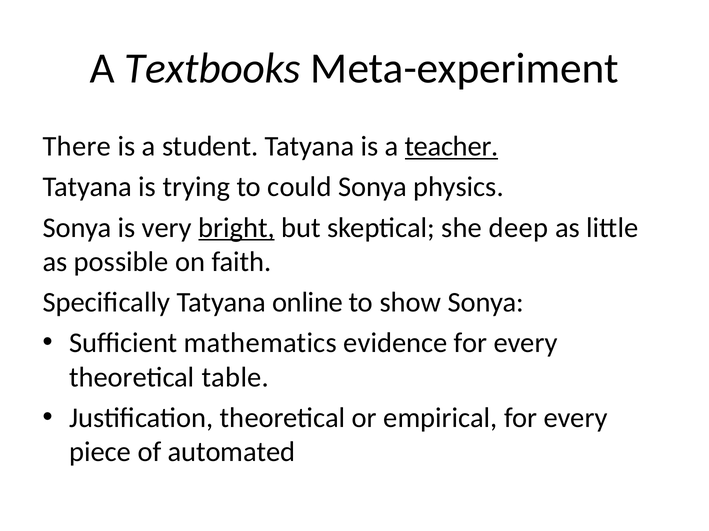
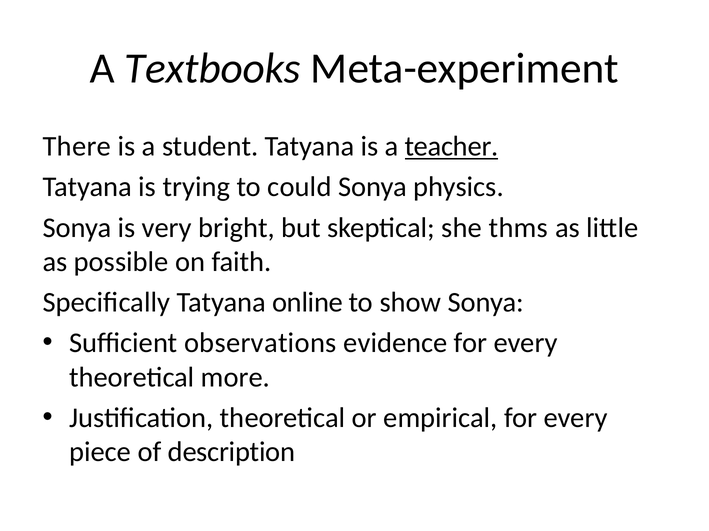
bright underline: present -> none
deep: deep -> thms
mathematics: mathematics -> observations
table: table -> more
automated: automated -> description
